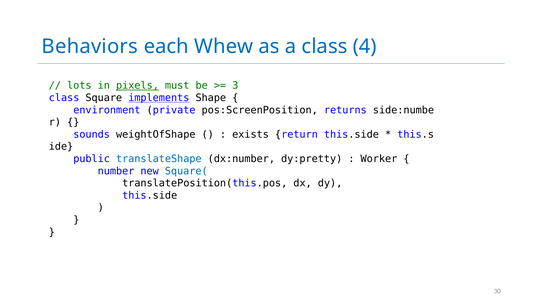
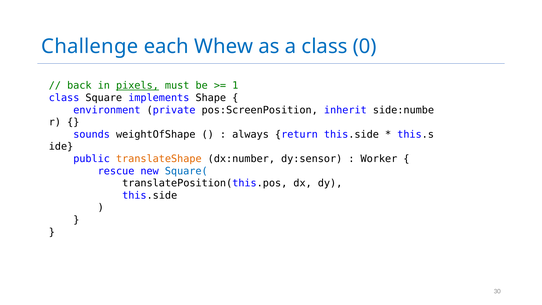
Behaviors: Behaviors -> Challenge
4: 4 -> 0
lots: lots -> back
3: 3 -> 1
implements underline: present -> none
returns: returns -> inherit
exists: exists -> always
translateShape colour: blue -> orange
dy:pretty: dy:pretty -> dy:sensor
number: number -> rescue
